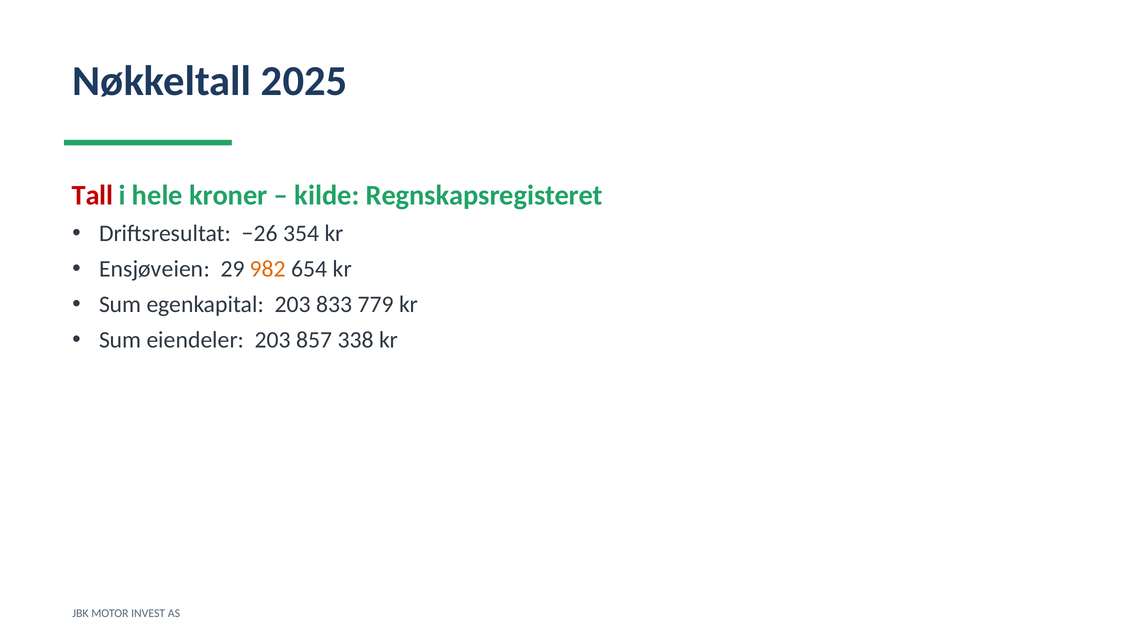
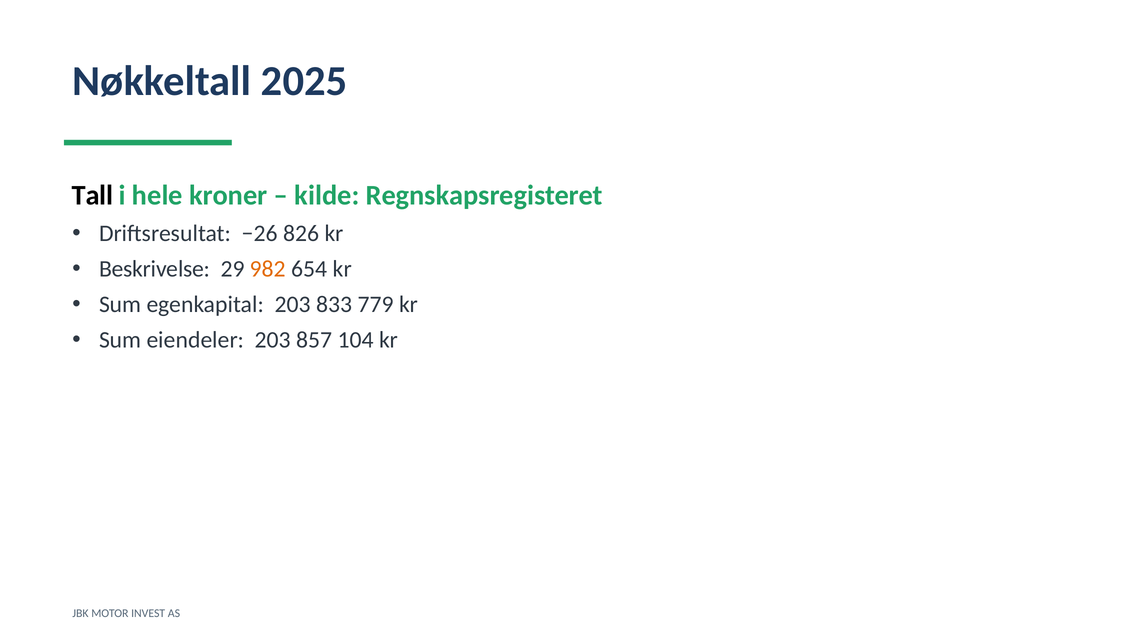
Tall colour: red -> black
354: 354 -> 826
Ensjøveien: Ensjøveien -> Beskrivelse
338: 338 -> 104
